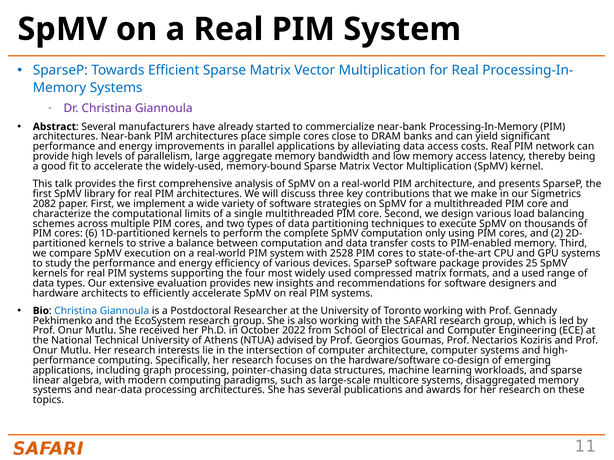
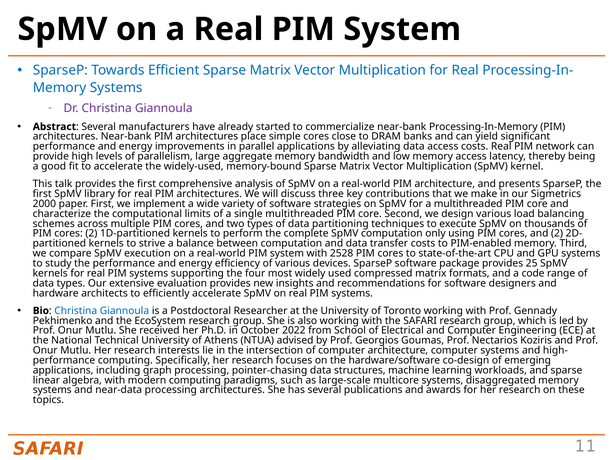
2082: 2082 -> 2000
cores 6: 6 -> 2
a used: used -> code
